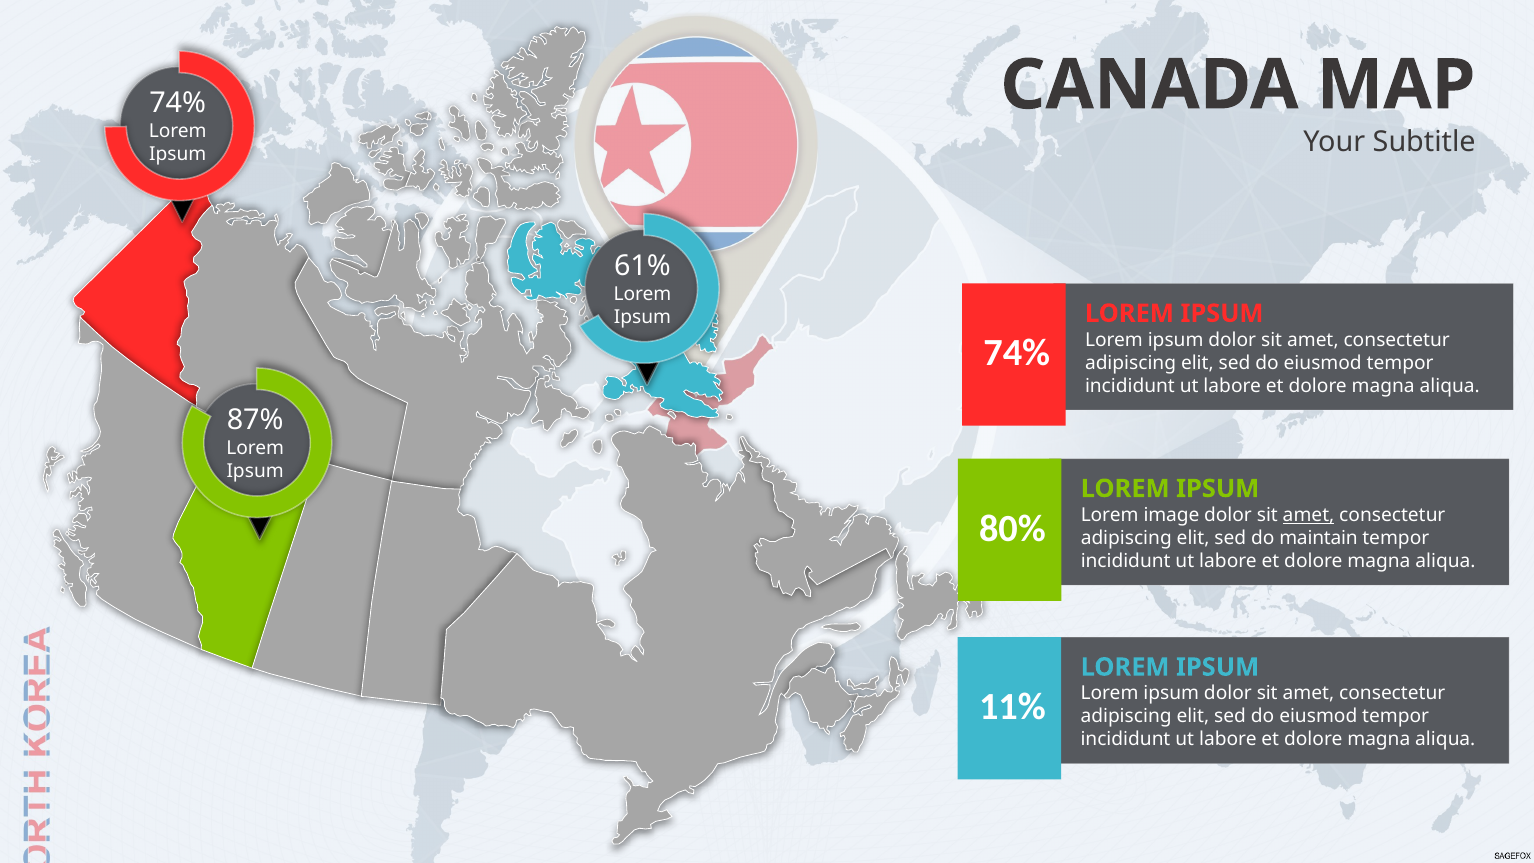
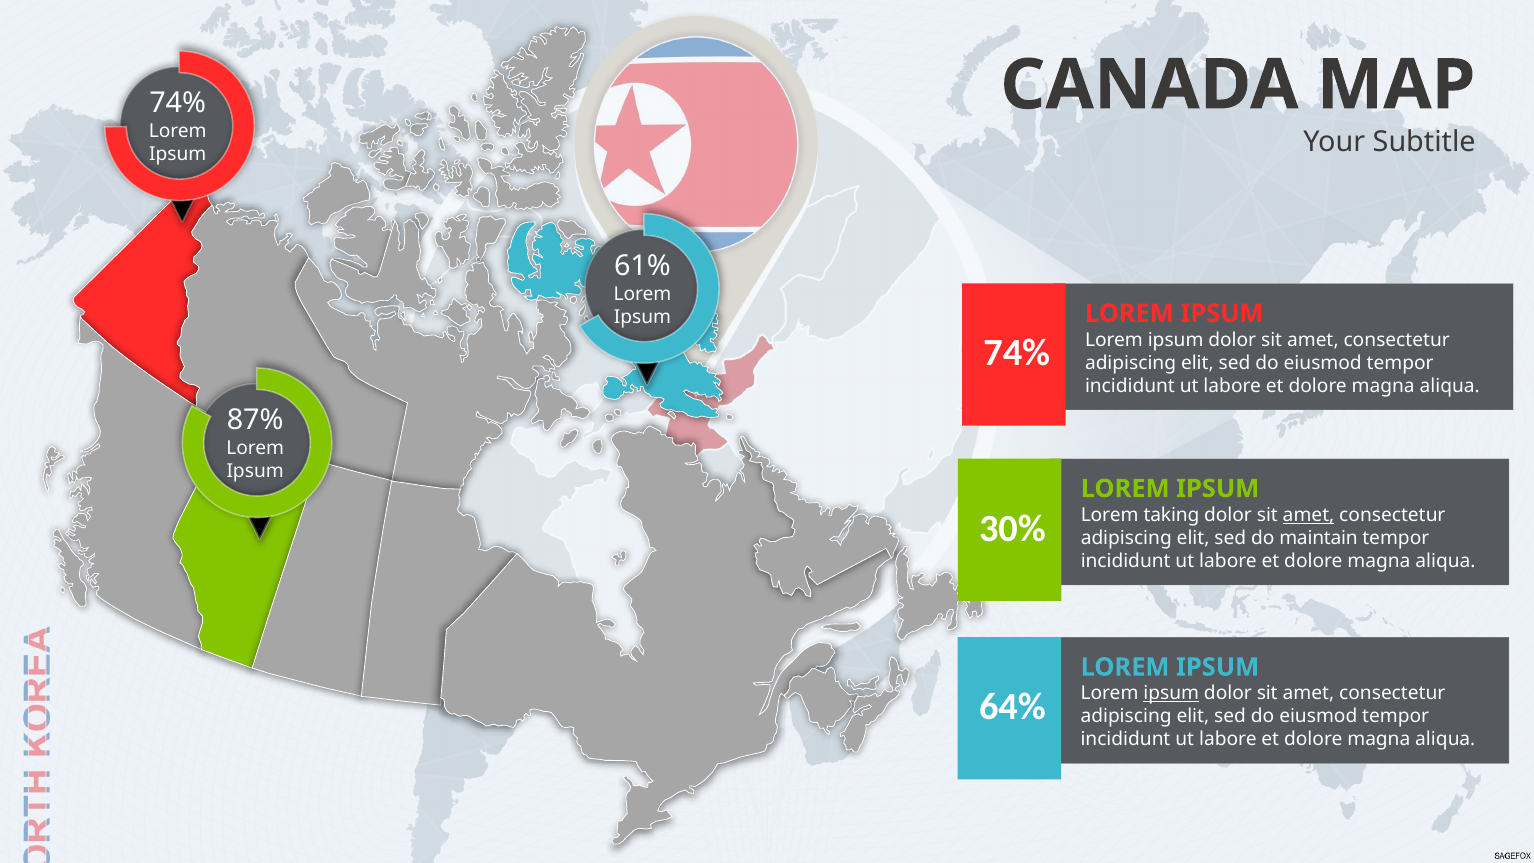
image: image -> taking
80%: 80% -> 30%
ipsum at (1171, 693) underline: none -> present
11%: 11% -> 64%
